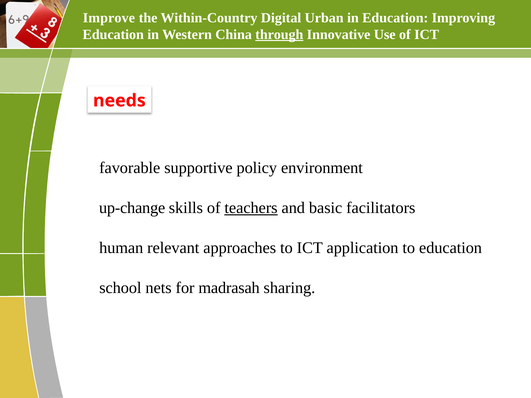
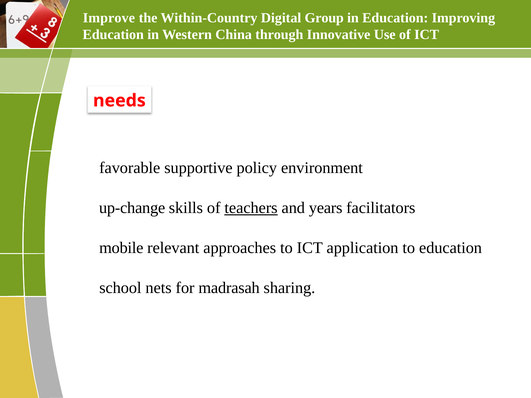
Urban: Urban -> Group
through underline: present -> none
basic: basic -> years
human: human -> mobile
